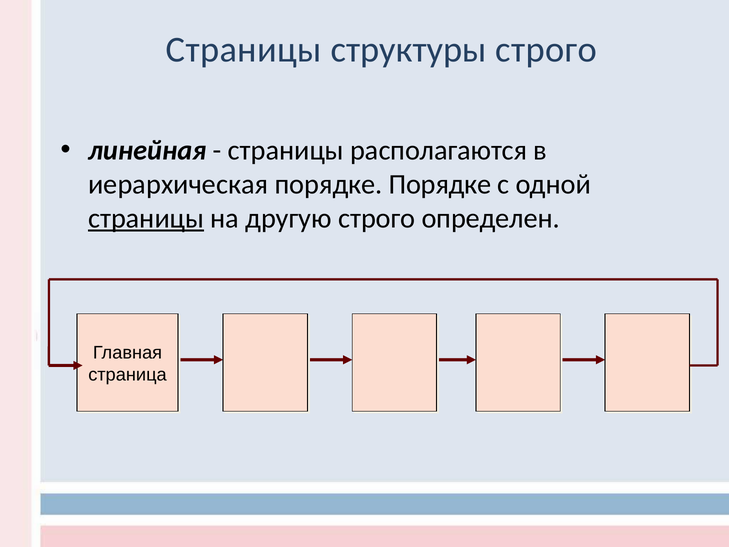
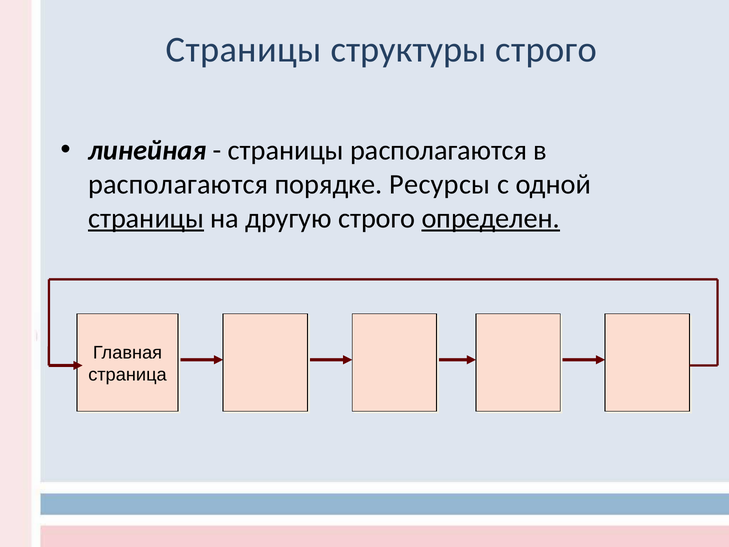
иерархическая at (178, 184): иерархическая -> располагаются
порядке Порядке: Порядке -> Ресурсы
определен underline: none -> present
